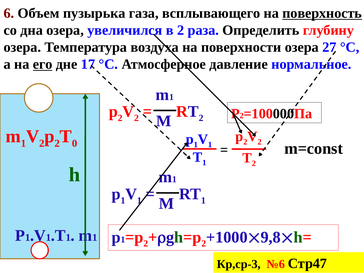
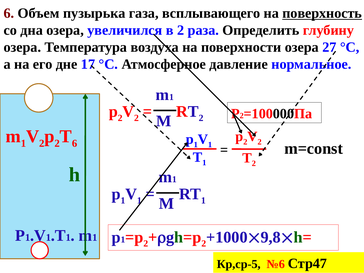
его underline: present -> none
0 at (75, 143): 0 -> 6
Кр,ср-3: Кр,ср-3 -> Кр,ср-5
